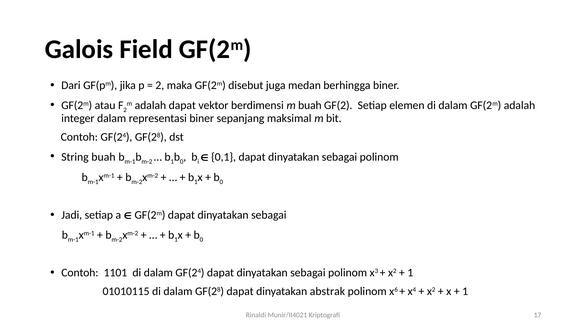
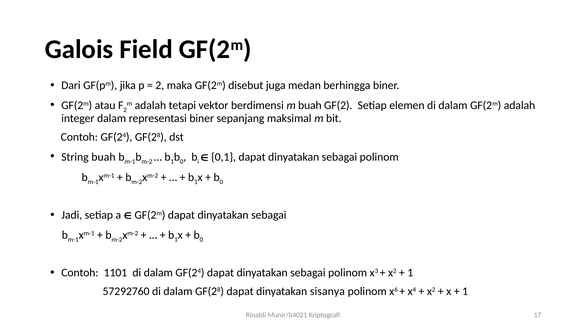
adalah dapat: dapat -> tetapi
01010115: 01010115 -> 57292760
abstrak: abstrak -> sisanya
